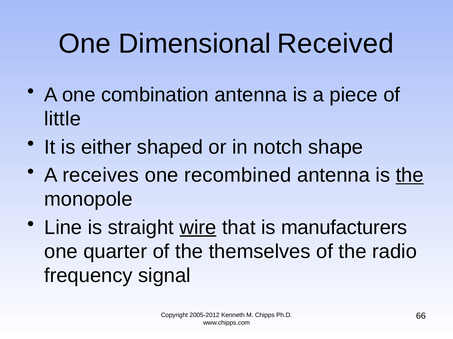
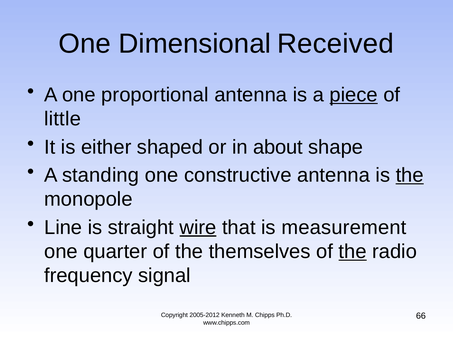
combination: combination -> proportional
piece underline: none -> present
notch: notch -> about
receives: receives -> standing
recombined: recombined -> constructive
manufacturers: manufacturers -> measurement
the at (353, 252) underline: none -> present
